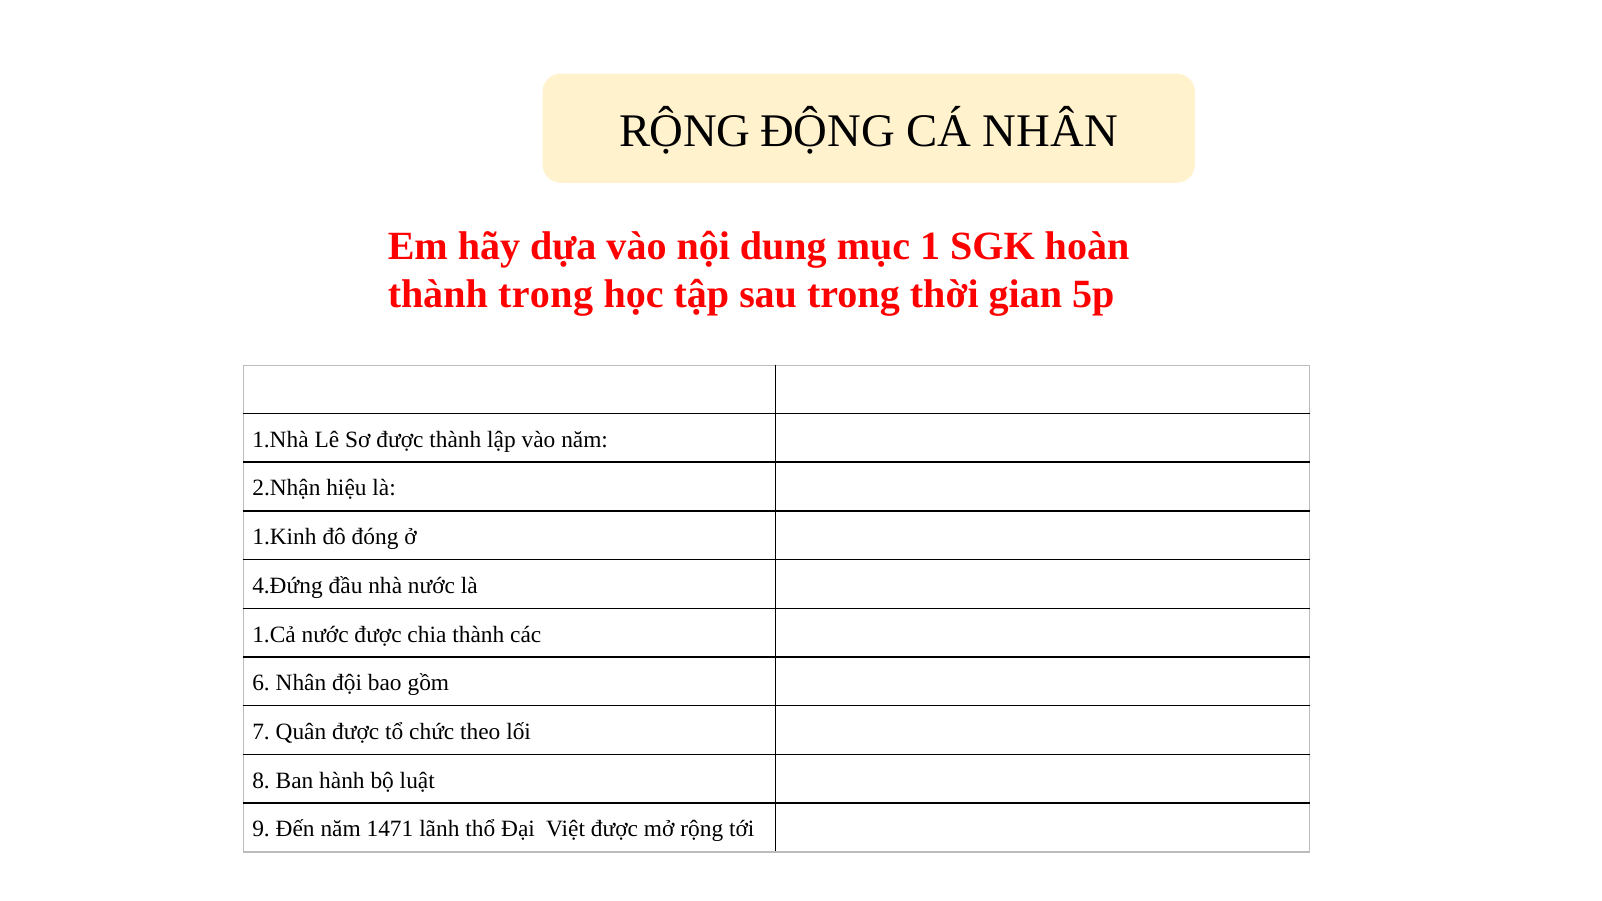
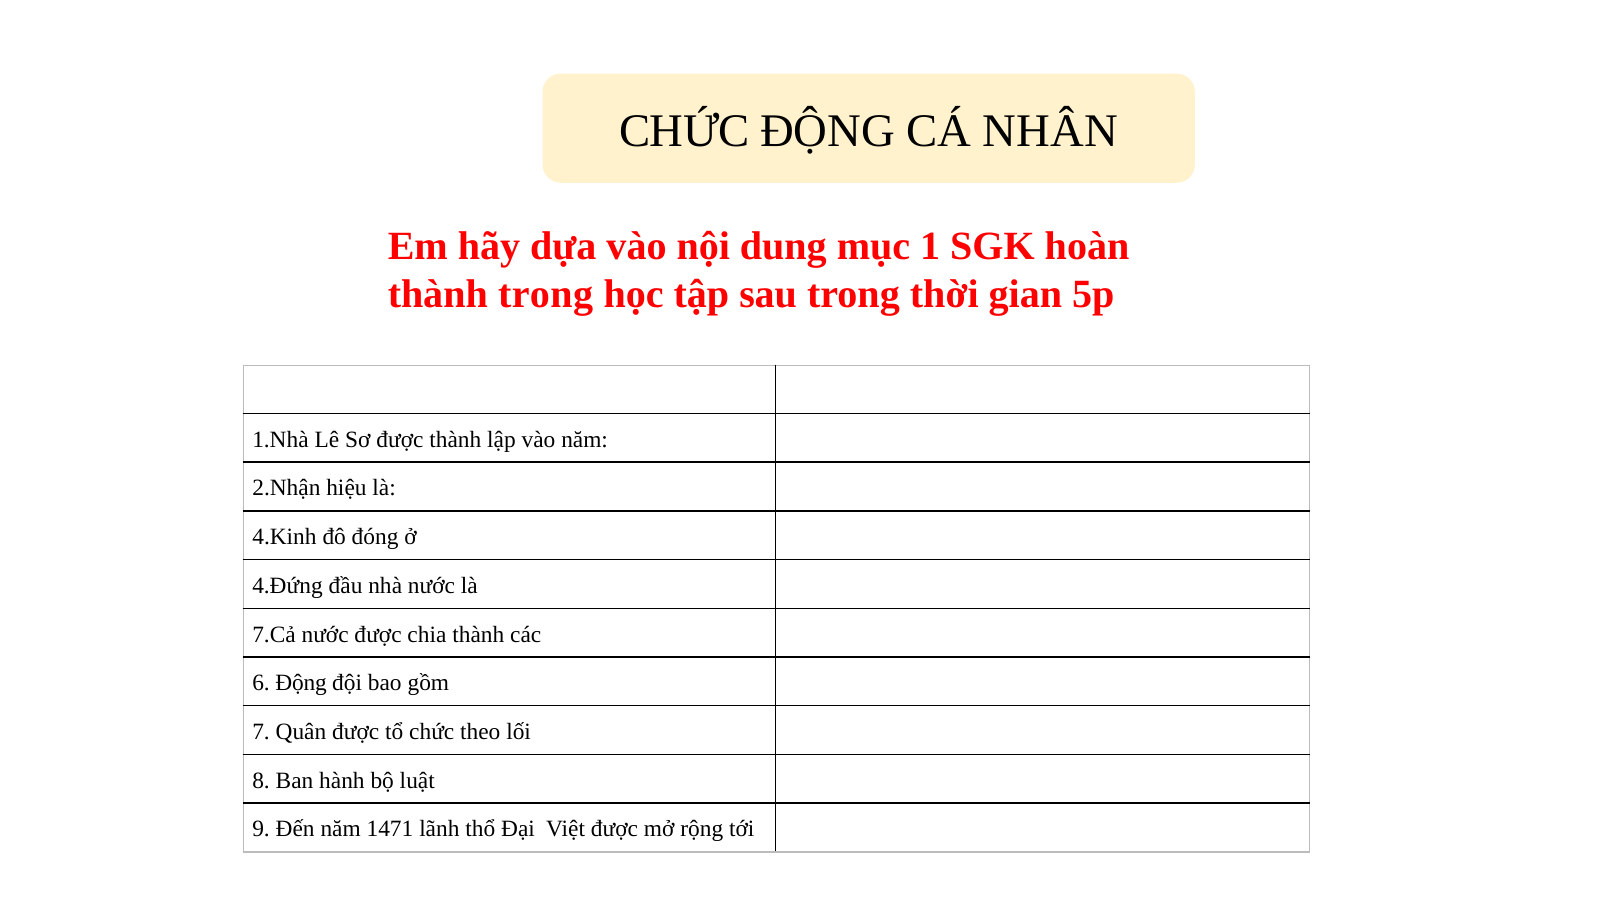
RỘNG at (685, 131): RỘNG -> CHỨC
1.Kinh: 1.Kinh -> 4.Kinh
1.Cả: 1.Cả -> 7.Cả
6 Nhân: Nhân -> Động
